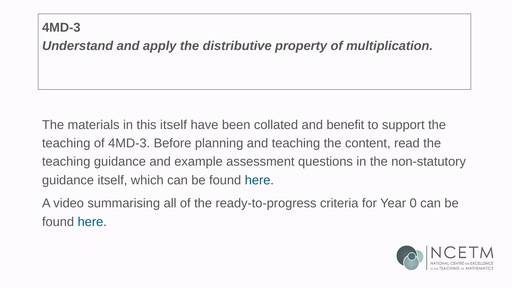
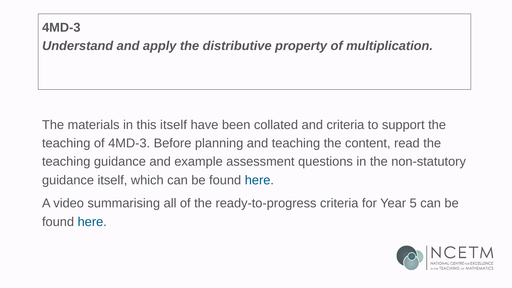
and benefit: benefit -> criteria
0: 0 -> 5
